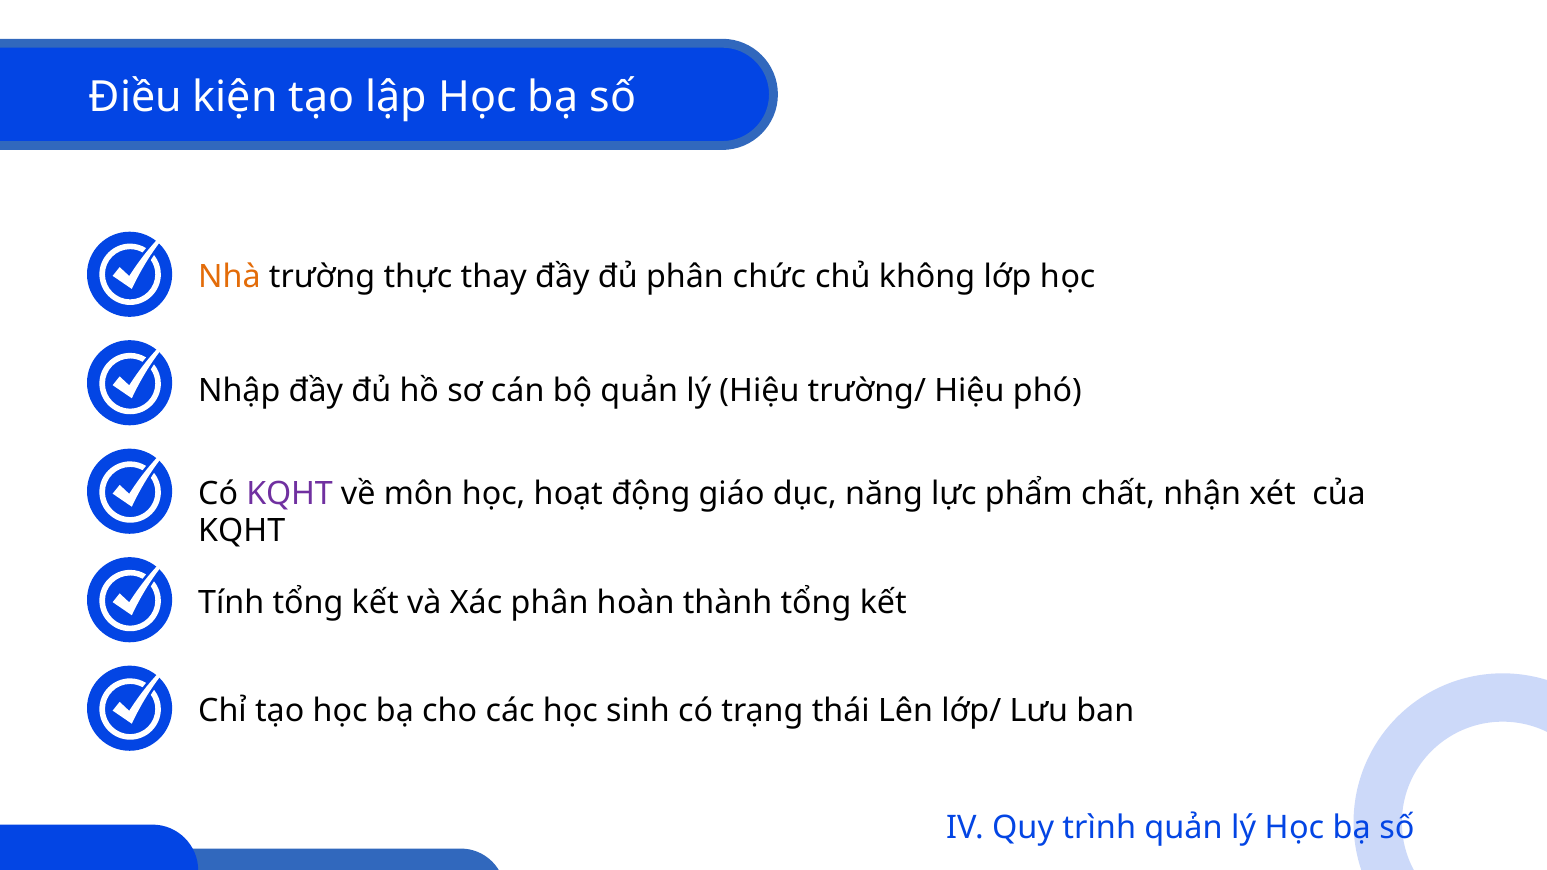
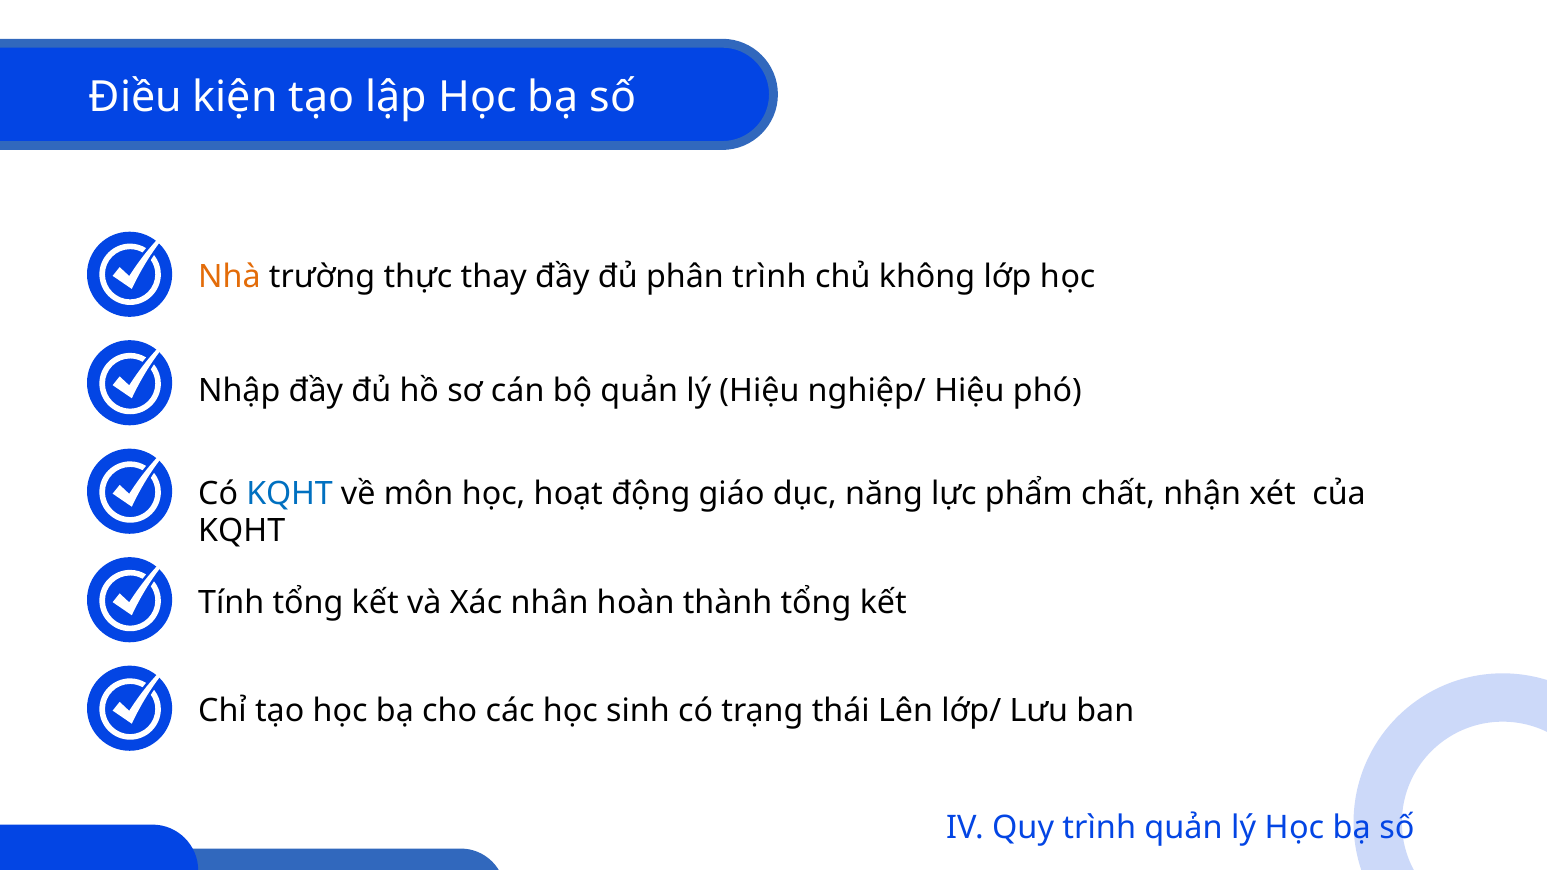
phân chức: chức -> trình
trường/: trường/ -> nghiệp/
KQHT at (290, 494) colour: purple -> blue
Xác phân: phân -> nhân
